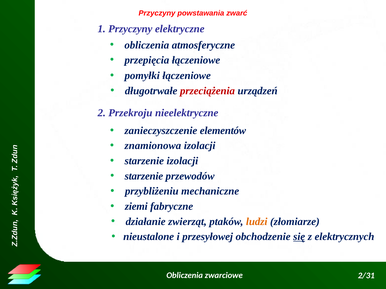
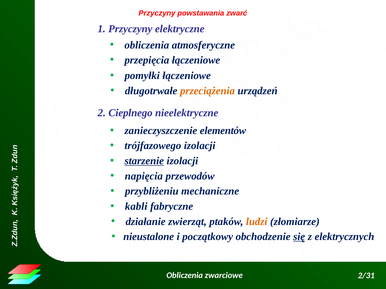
przeciążenia colour: red -> orange
Przekroju: Przekroju -> Cieplnego
znamionowa: znamionowa -> trójfazowego
starzenie at (144, 161) underline: none -> present
starzenie at (144, 176): starzenie -> napięcia
ziemi: ziemi -> kabli
przesyłowej: przesyłowej -> początkowy
